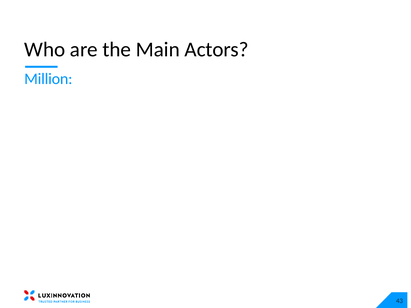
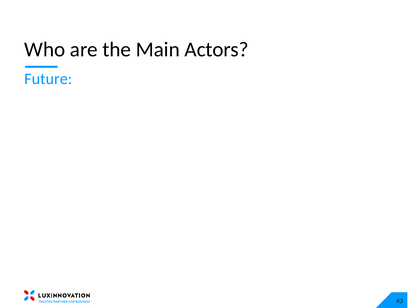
Million: Million -> Future
